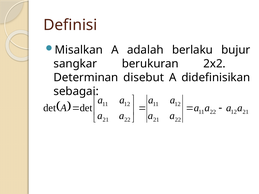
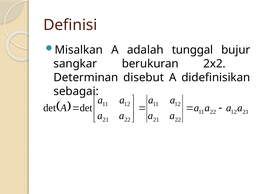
berlaku: berlaku -> tunggal
